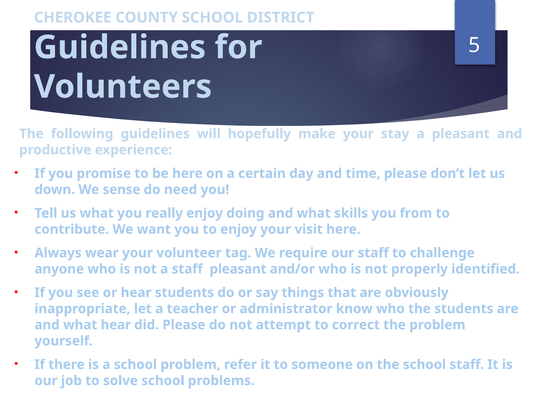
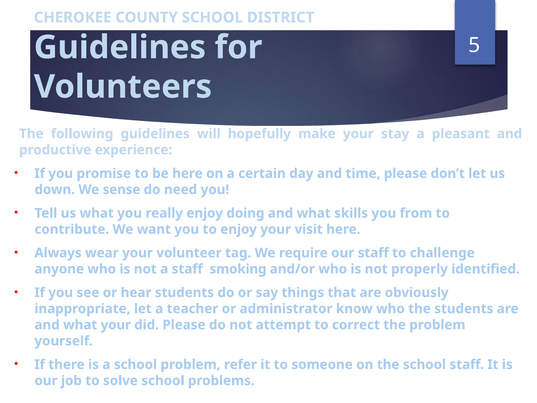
staff pleasant: pleasant -> smoking
what hear: hear -> your
